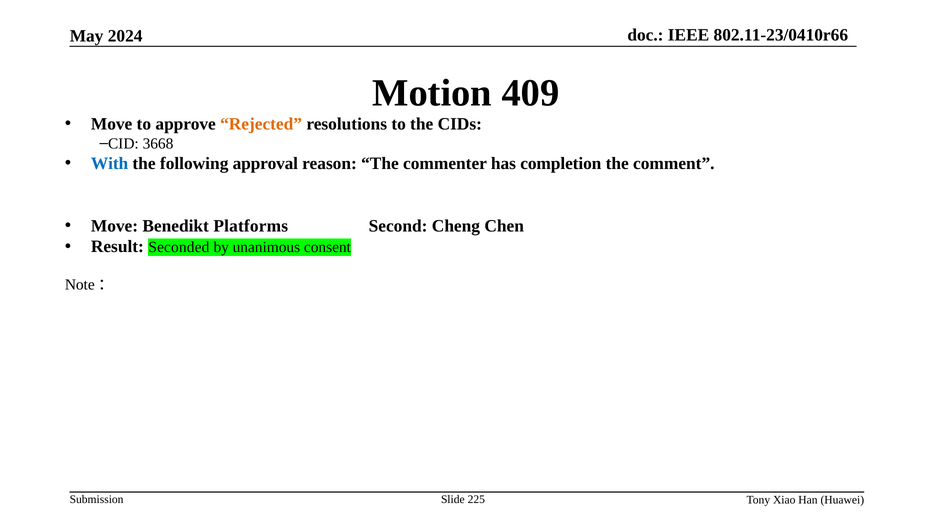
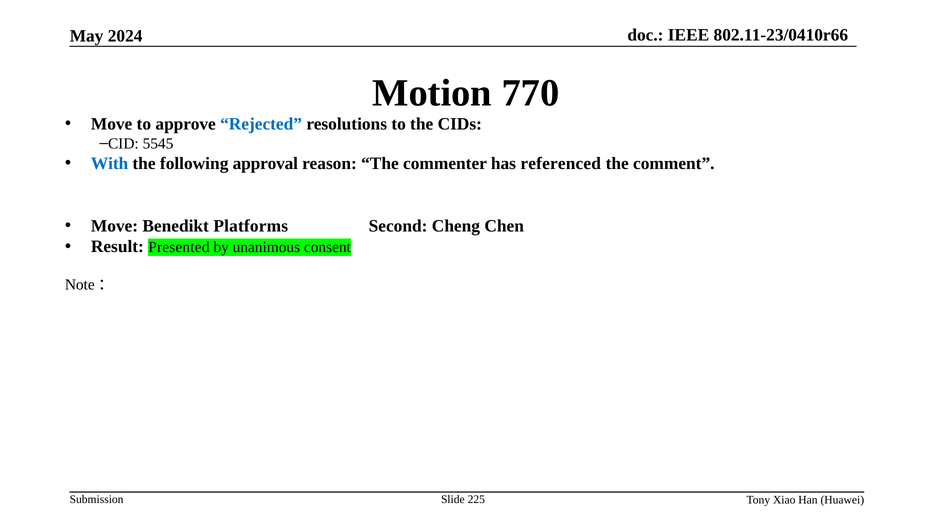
409: 409 -> 770
Rejected colour: orange -> blue
3668: 3668 -> 5545
completion: completion -> referenced
Seconded: Seconded -> Presented
